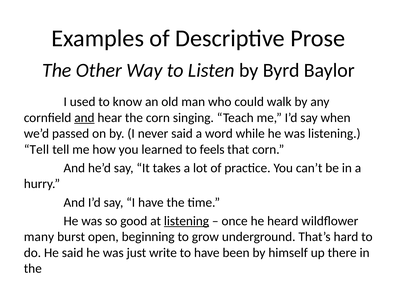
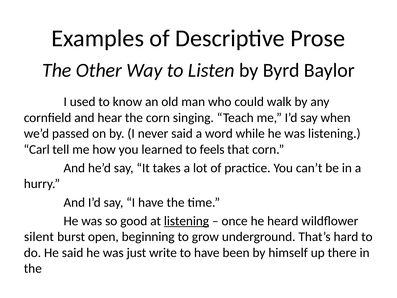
and at (84, 118) underline: present -> none
Tell at (37, 149): Tell -> Carl
many: many -> silent
